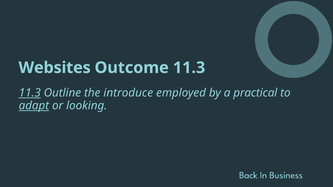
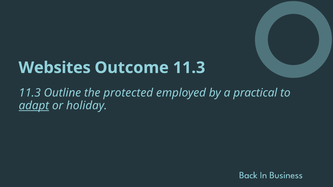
11.3 at (30, 93) underline: present -> none
introduce: introduce -> protected
looking: looking -> holiday
